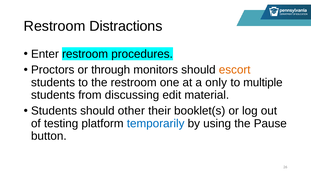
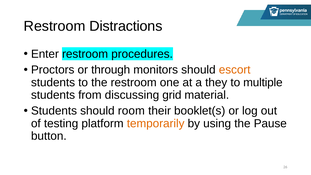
only: only -> they
edit: edit -> grid
other: other -> room
temporarily colour: blue -> orange
